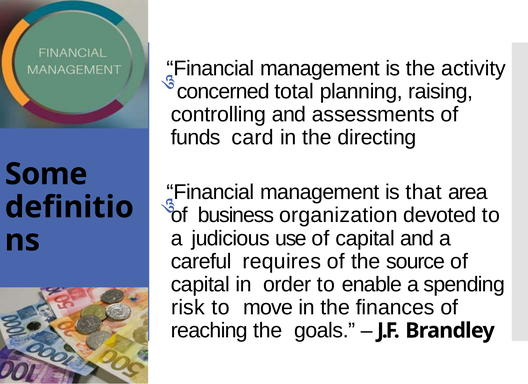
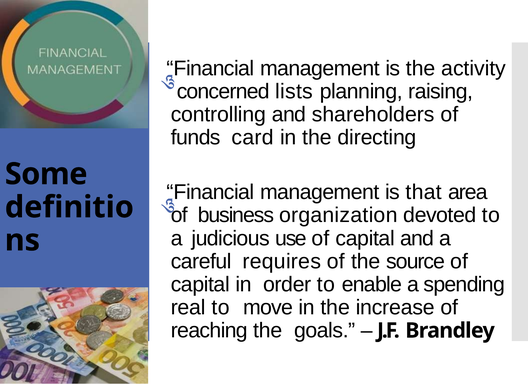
total: total -> lists
assessments: assessments -> shareholders
risk: risk -> real
finances: finances -> increase
